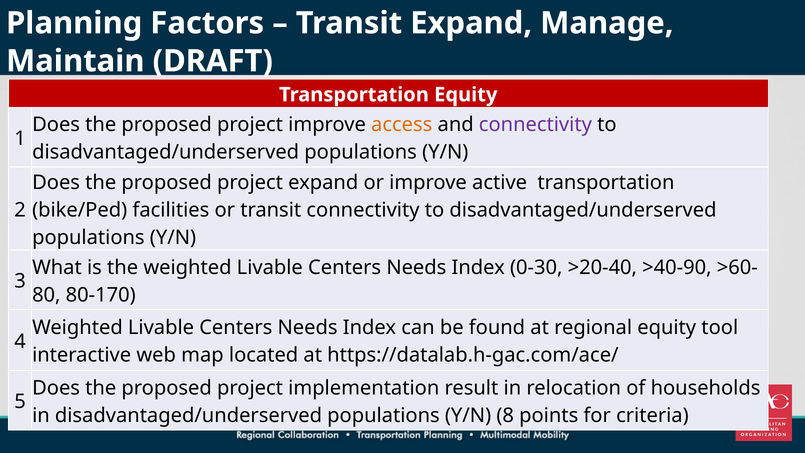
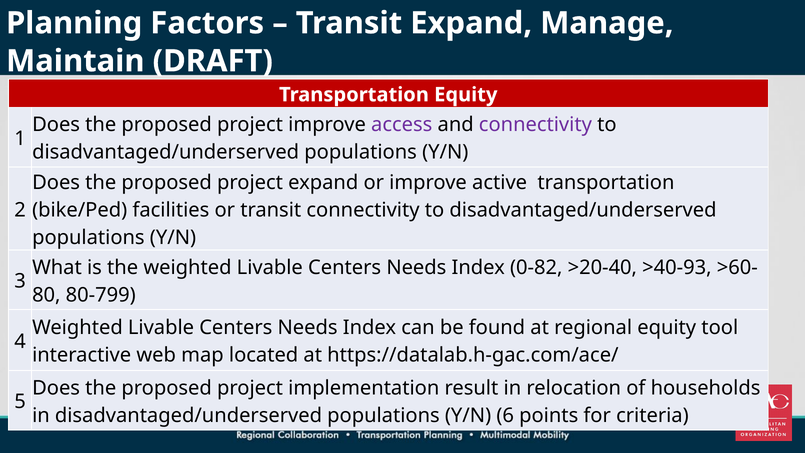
access colour: orange -> purple
0-30: 0-30 -> 0-82
>40-90: >40-90 -> >40-93
80-170: 80-170 -> 80-799
8: 8 -> 6
